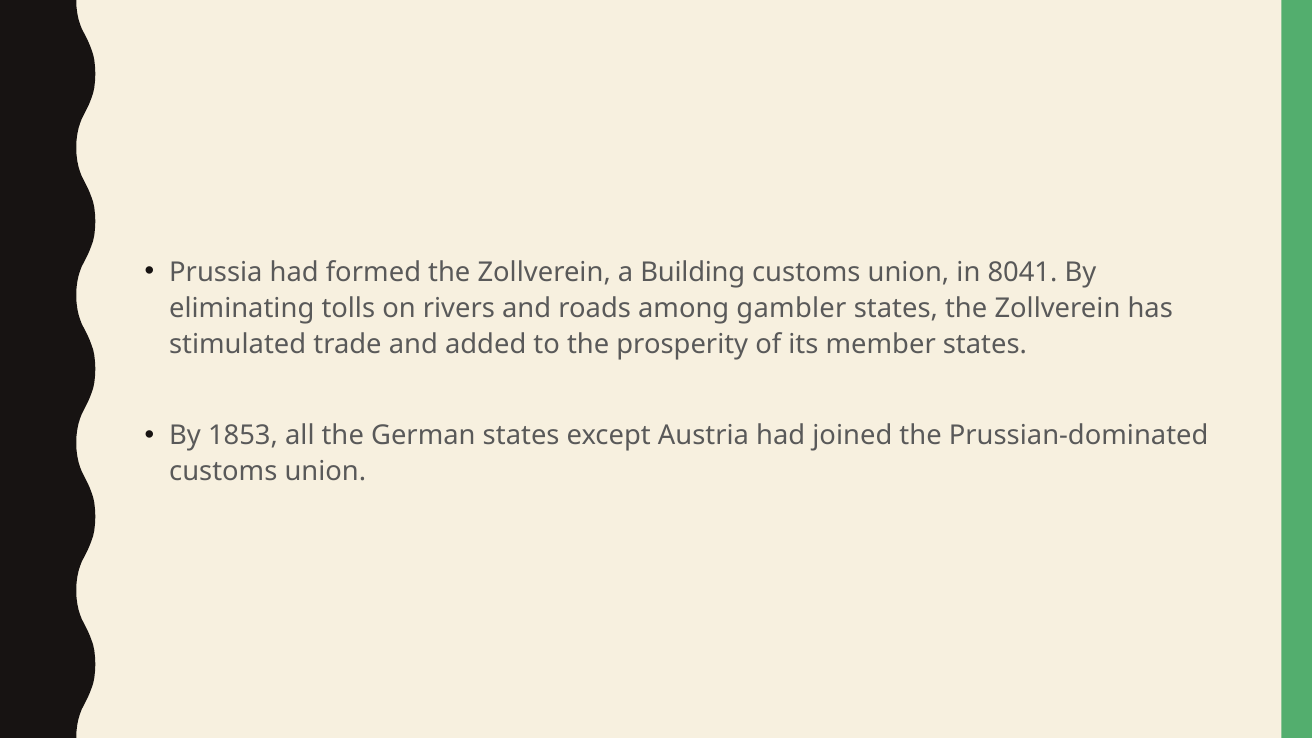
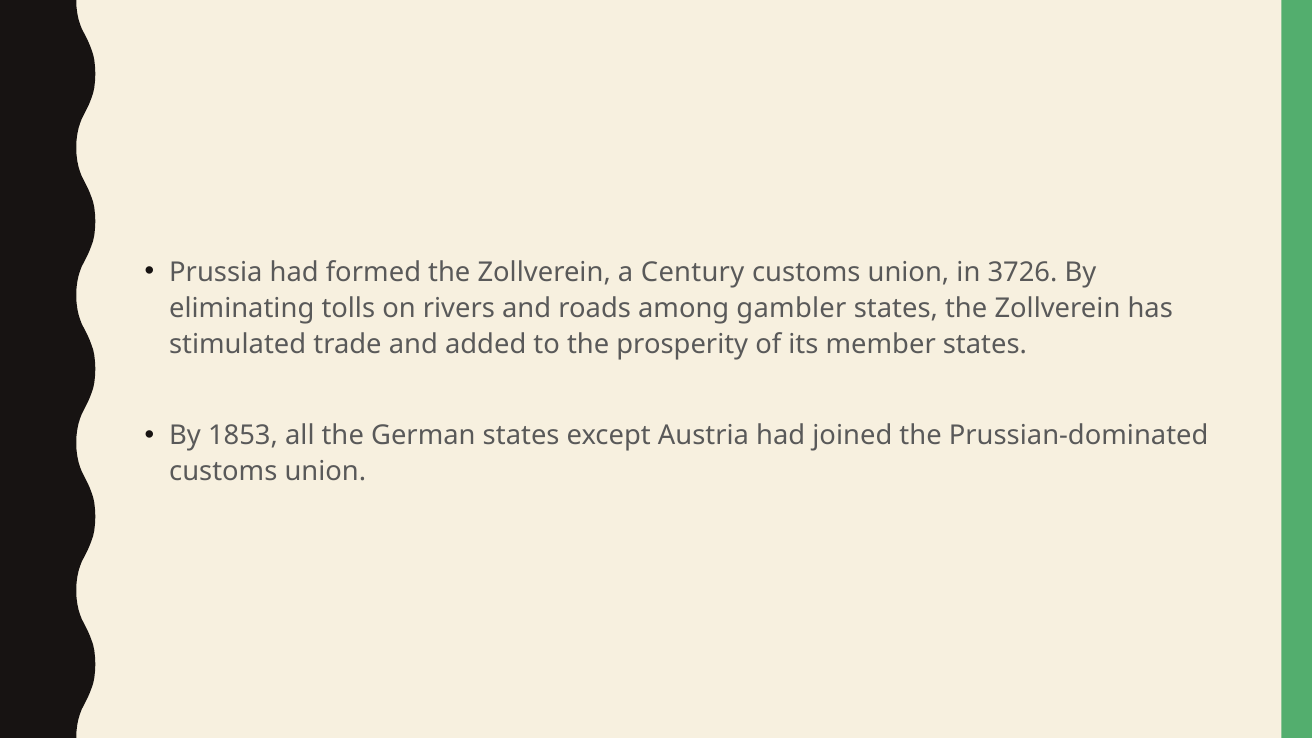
Building: Building -> Century
8041: 8041 -> 3726
